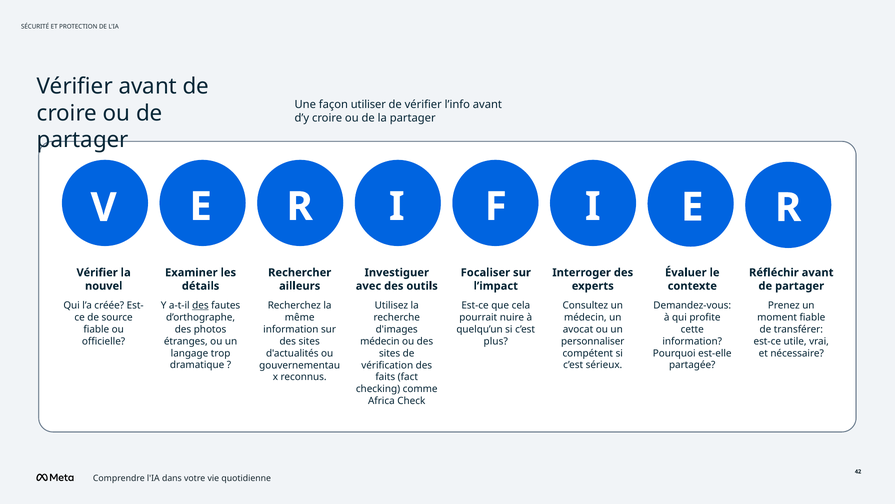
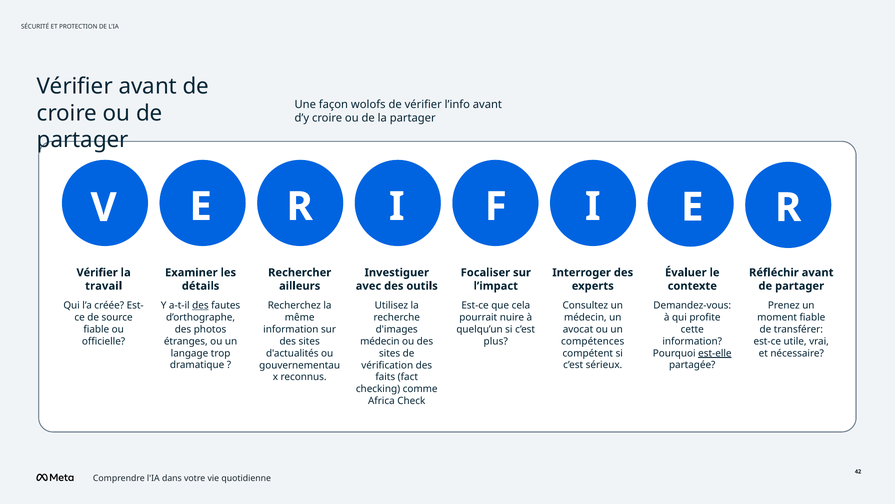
utiliser: utiliser -> wolofs
nouvel: nouvel -> travail
personnaliser: personnaliser -> compétences
est-elle underline: none -> present
